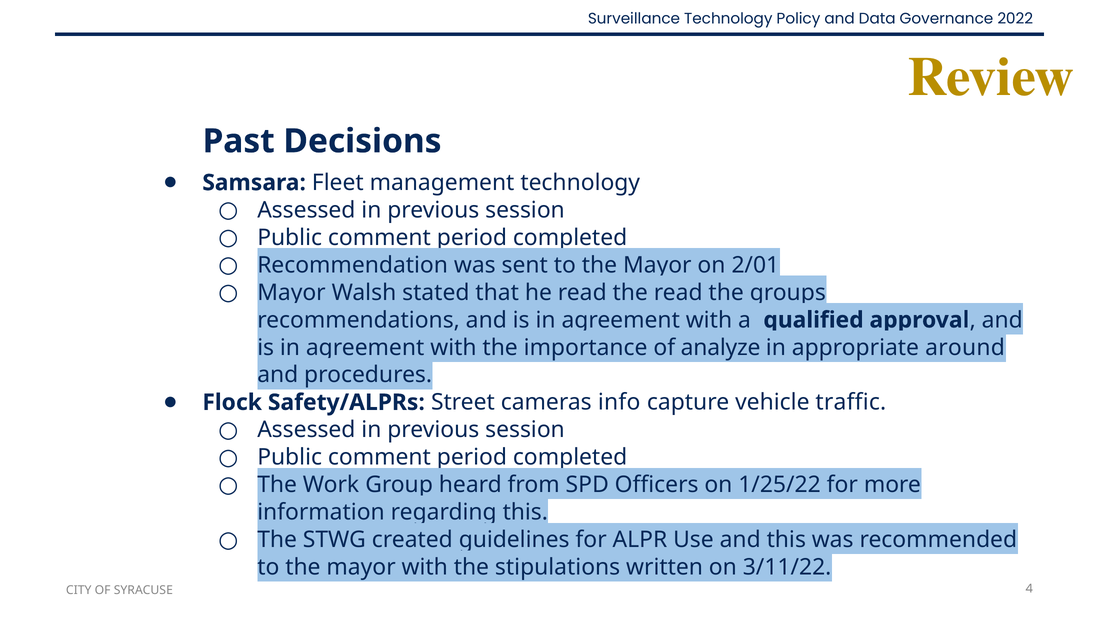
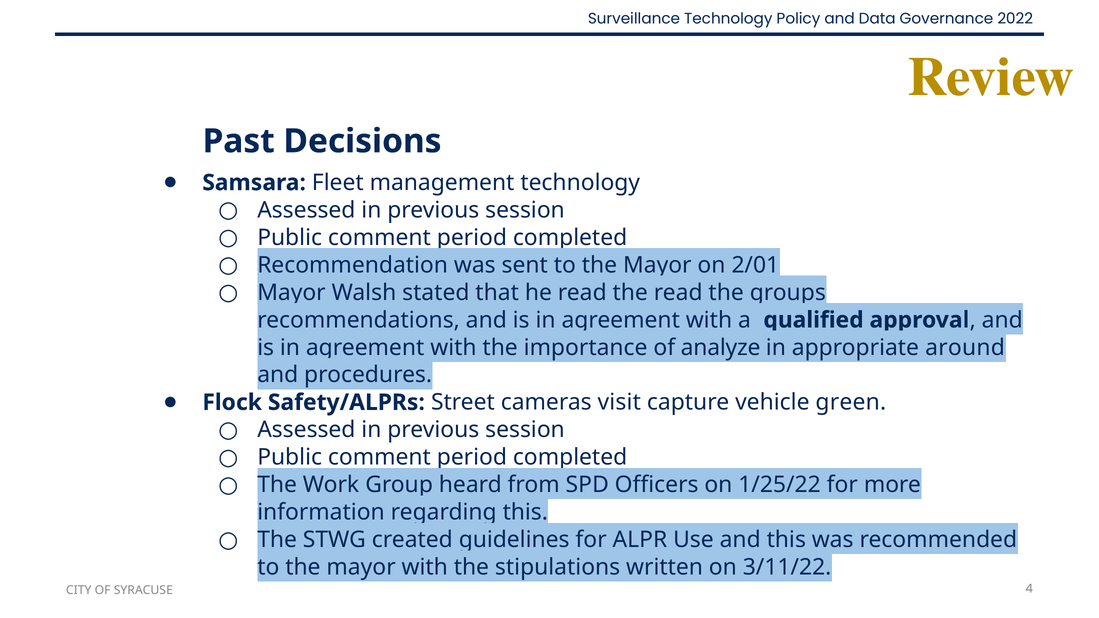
info: info -> visit
traffic: traffic -> green
